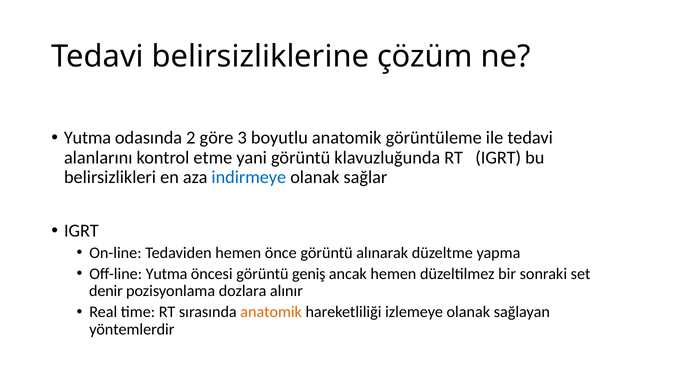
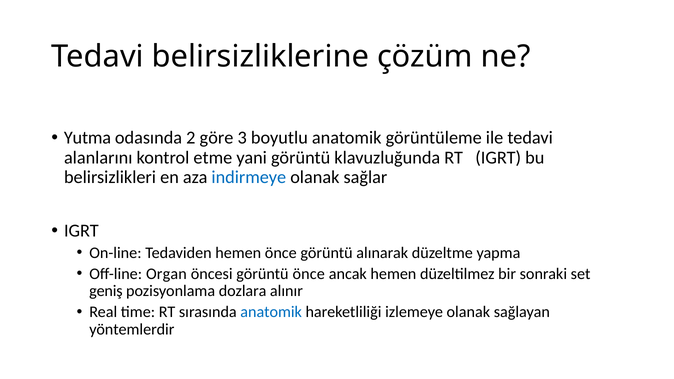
Off-line Yutma: Yutma -> Organ
görüntü geniş: geniş -> önce
denir: denir -> geniş
anatomik at (271, 312) colour: orange -> blue
